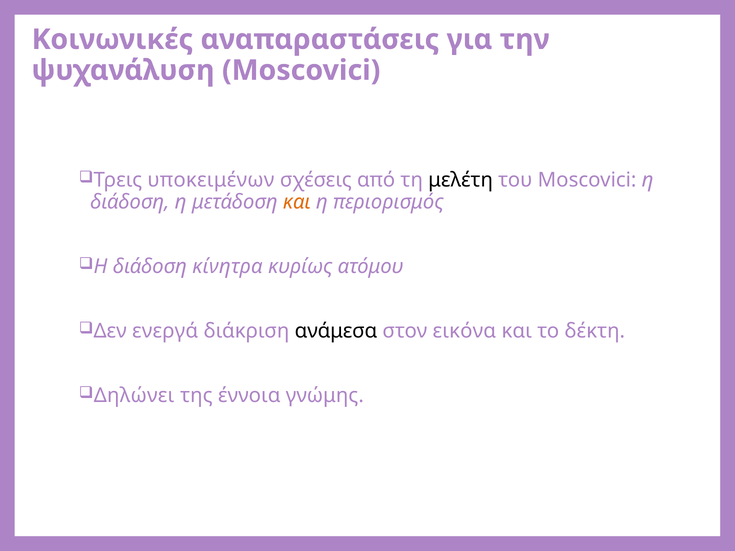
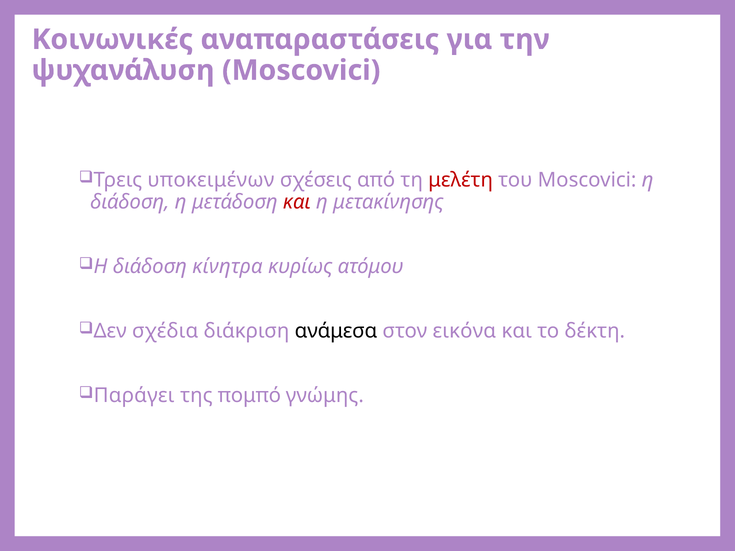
μελέτη colour: black -> red
και at (297, 202) colour: orange -> red
περιορισμός: περιορισμός -> μετακίνησης
ενεργά: ενεργά -> σχέδια
Δηλώνει: Δηλώνει -> Παράγει
έννοια: έννοια -> πομπό
